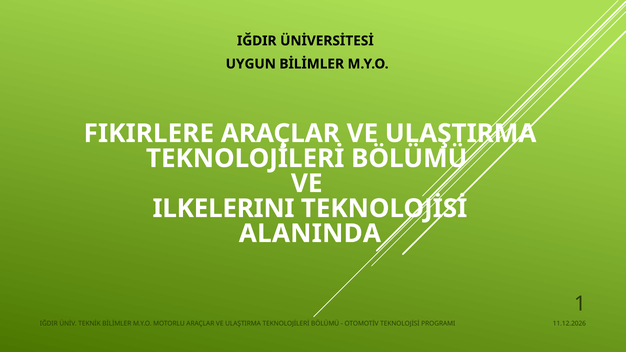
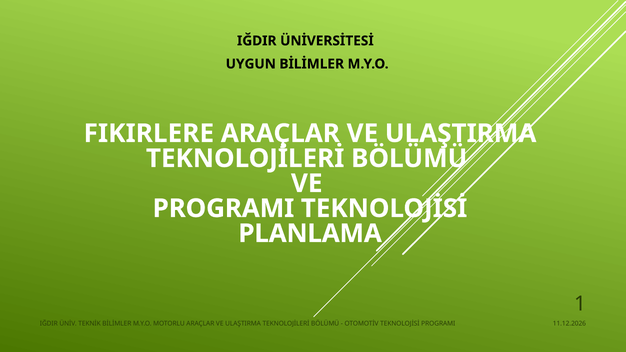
ILKELERINI at (223, 209): ILKELERINI -> PROGRAMI
ALANINDA: ALANINDA -> PLANLAMA
